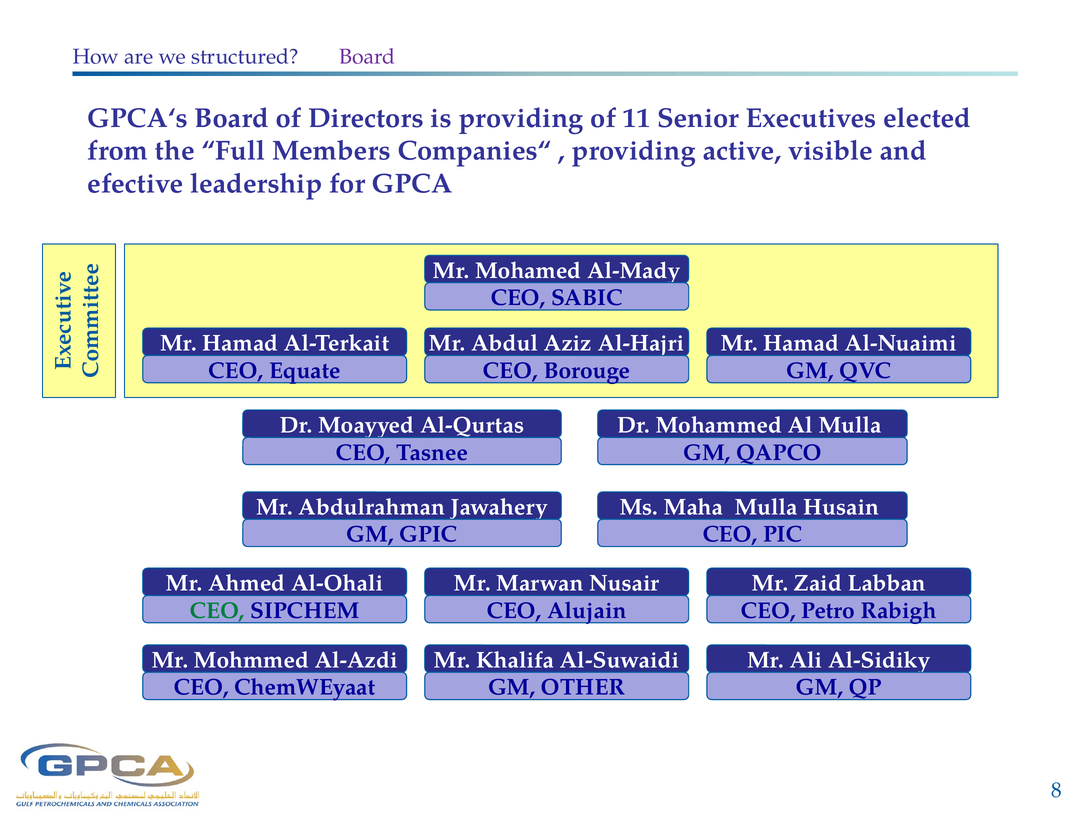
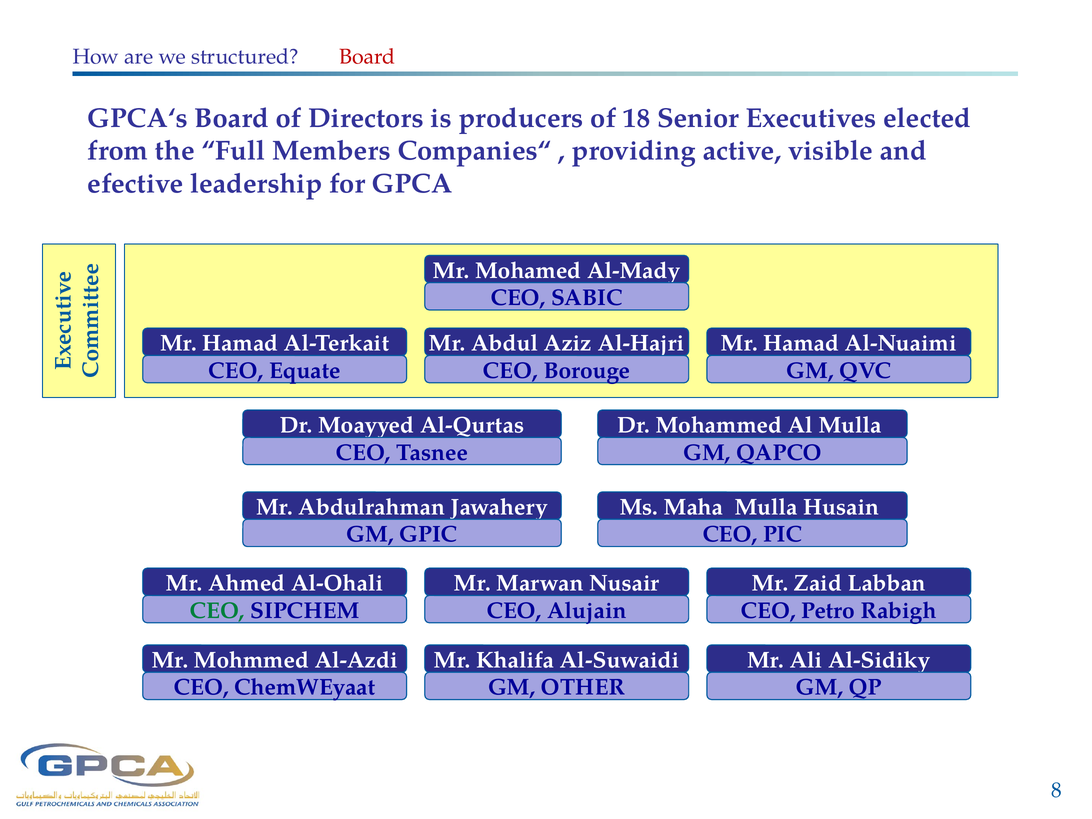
Board at (367, 57) colour: purple -> red
is providing: providing -> producers
11: 11 -> 18
